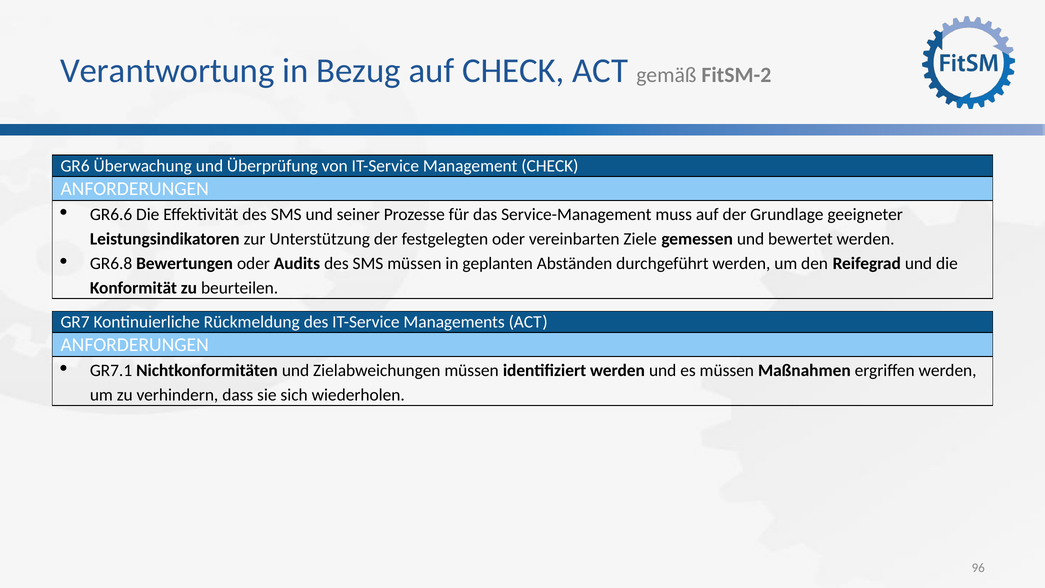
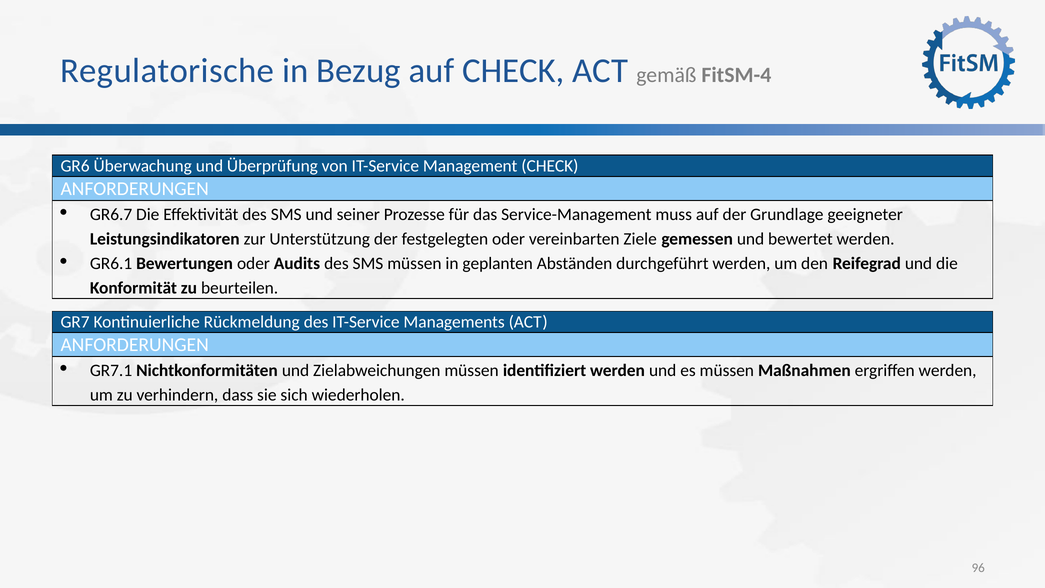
Verantwortung: Verantwortung -> Regulatorische
FitSM-2: FitSM-2 -> FitSM-4
GR6.6: GR6.6 -> GR6.7
GR6.8: GR6.8 -> GR6.1
